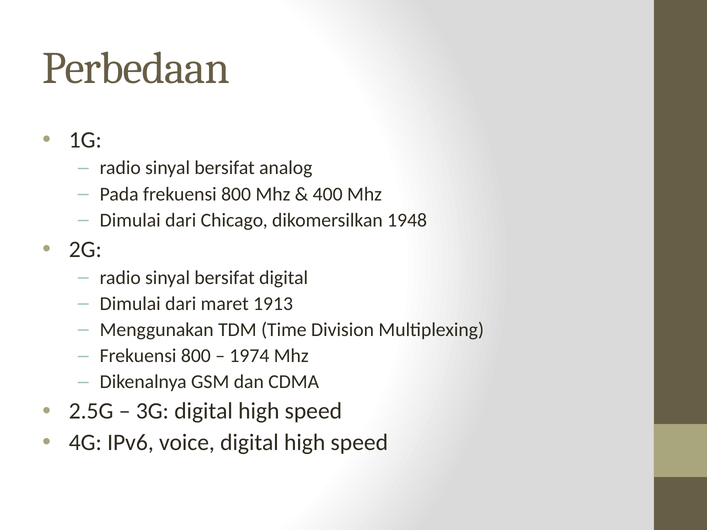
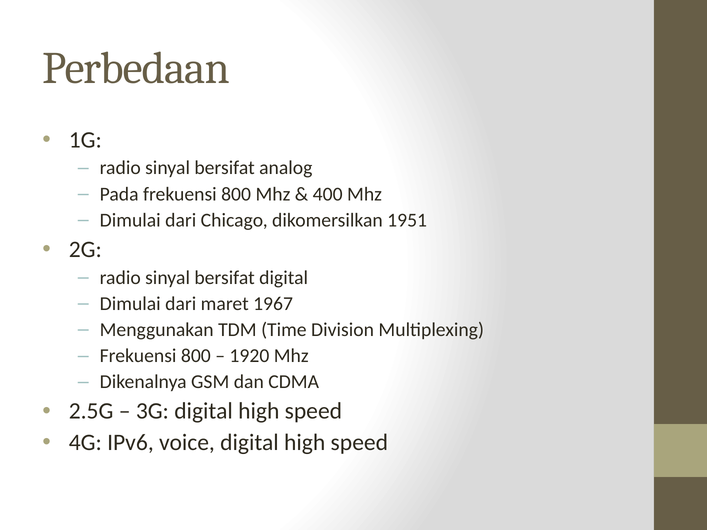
1948: 1948 -> 1951
1913: 1913 -> 1967
1974: 1974 -> 1920
